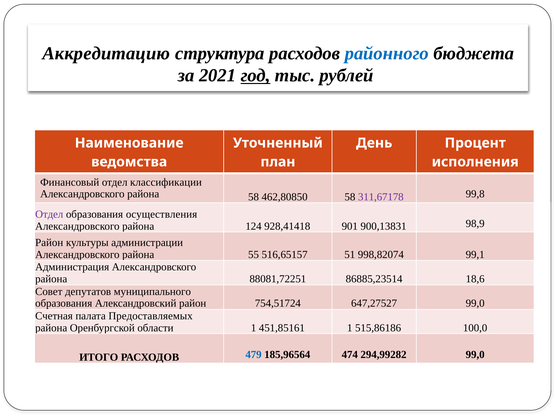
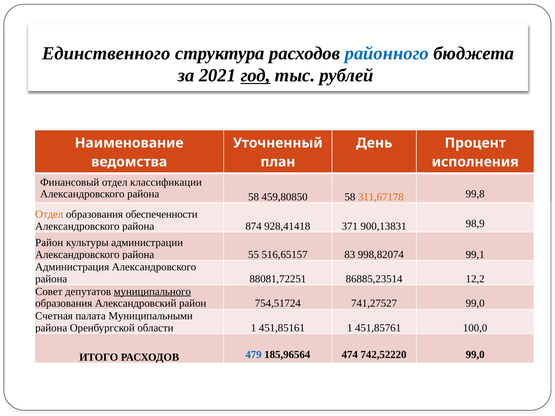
Аккредитацию: Аккредитацию -> Единственного
462,80850: 462,80850 -> 459,80850
311,67178 colour: purple -> orange
Отдел at (49, 214) colour: purple -> orange
осуществления: осуществления -> обеспеченности
124: 124 -> 874
901: 901 -> 371
51: 51 -> 83
18,6: 18,6 -> 12,2
муниципального underline: none -> present
647,27527: 647,27527 -> 741,27527
Предоставляемых: Предоставляемых -> Муниципальными
515,86186: 515,86186 -> 451,85761
294,99282: 294,99282 -> 742,52220
